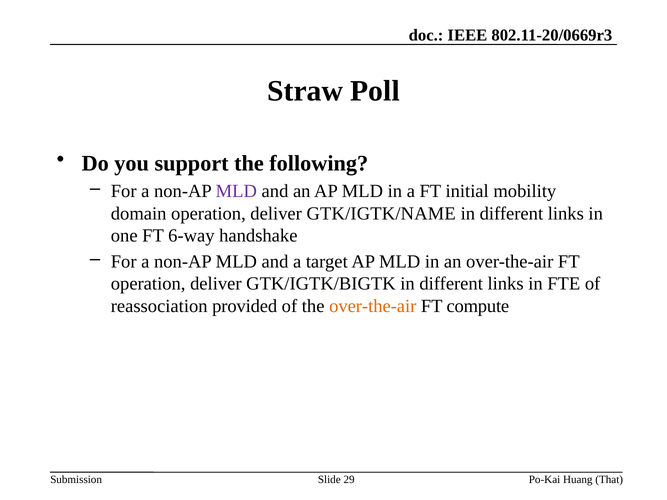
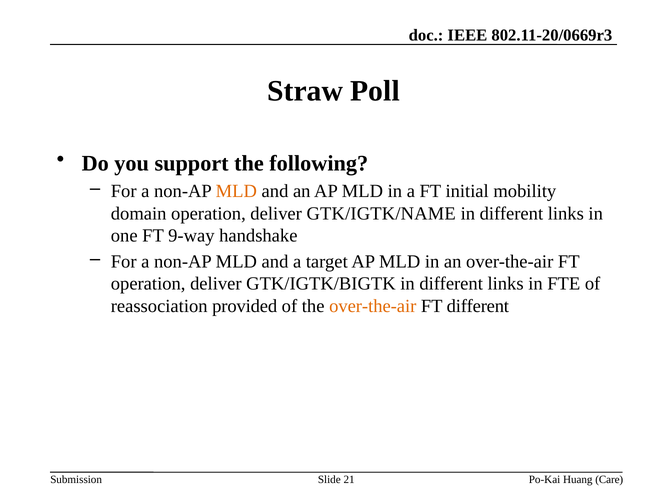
MLD at (236, 191) colour: purple -> orange
6-way: 6-way -> 9-way
FT compute: compute -> different
29: 29 -> 21
That: That -> Care
